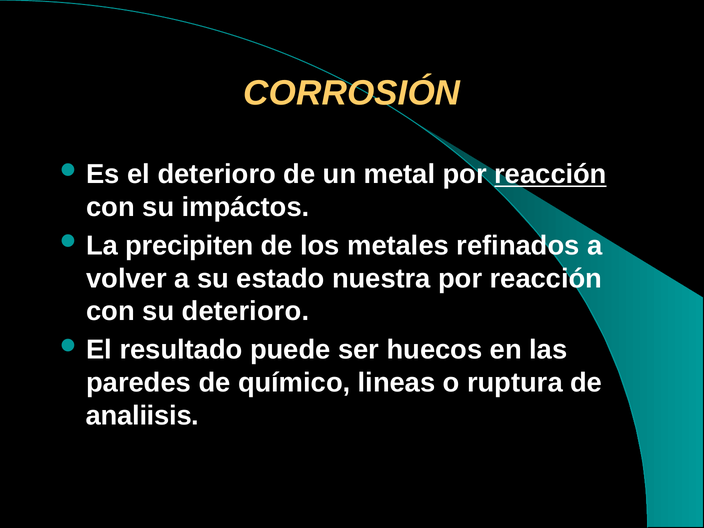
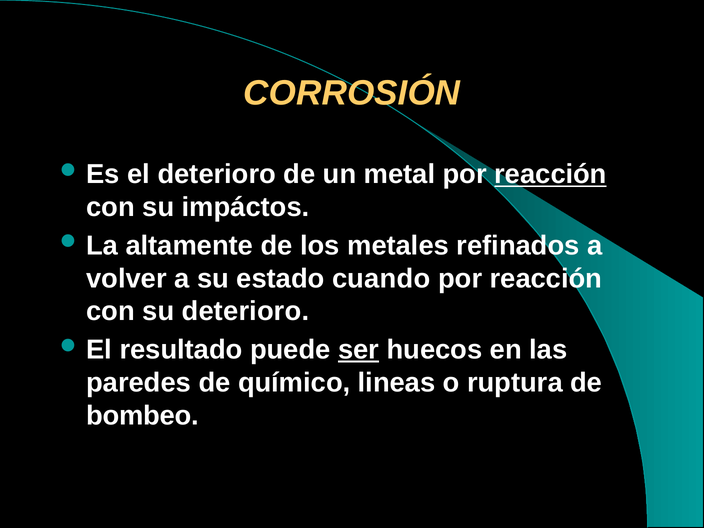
precipiten: precipiten -> altamente
nuestra: nuestra -> cuando
ser underline: none -> present
analiisis: analiisis -> bombeo
